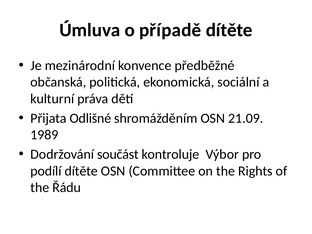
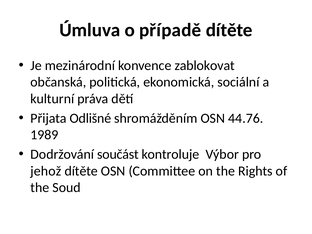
předběžné: předběžné -> zablokovat
21.09: 21.09 -> 44.76
podílí: podílí -> jehož
Řádu: Řádu -> Soud
